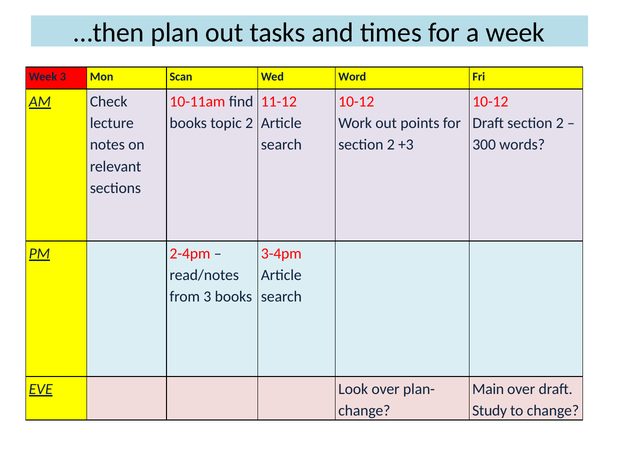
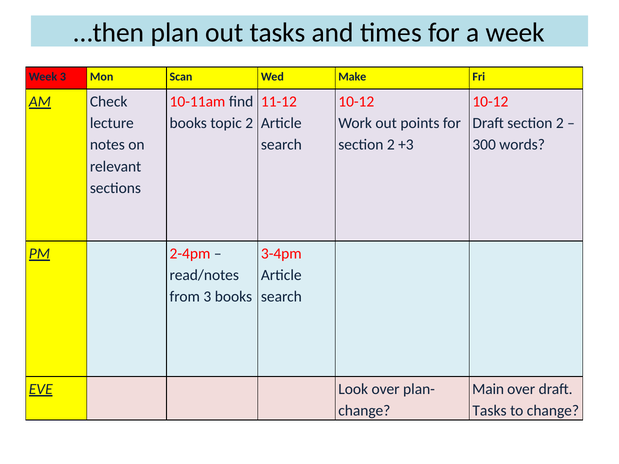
Word: Word -> Make
Study at (490, 411): Study -> Tasks
